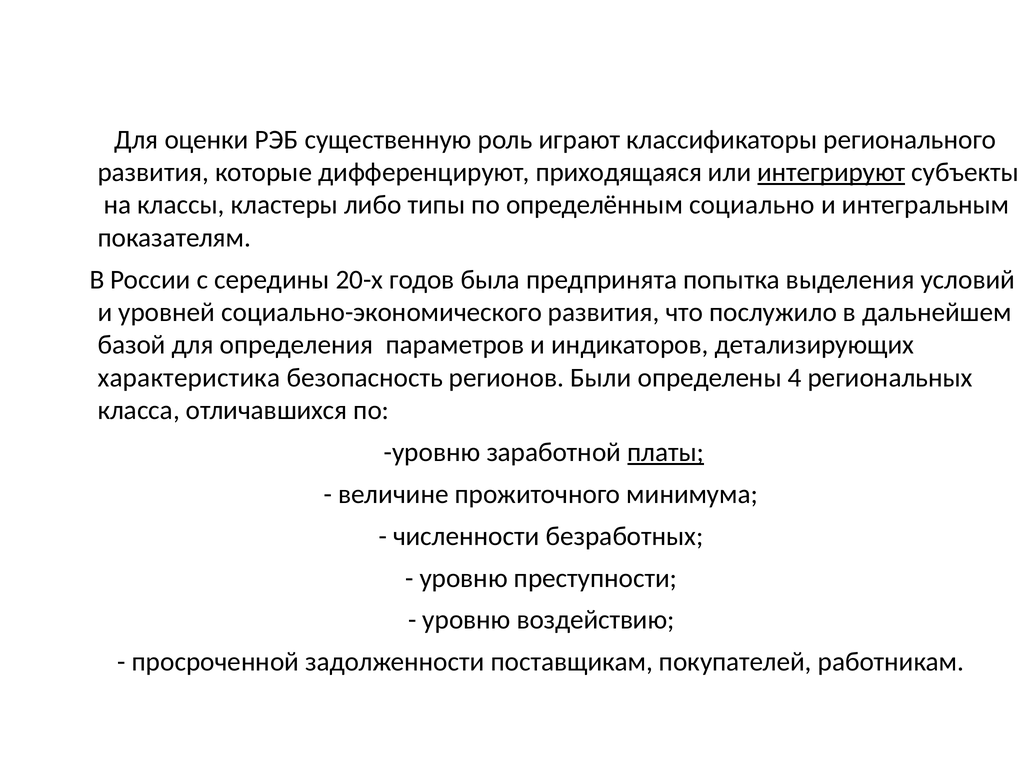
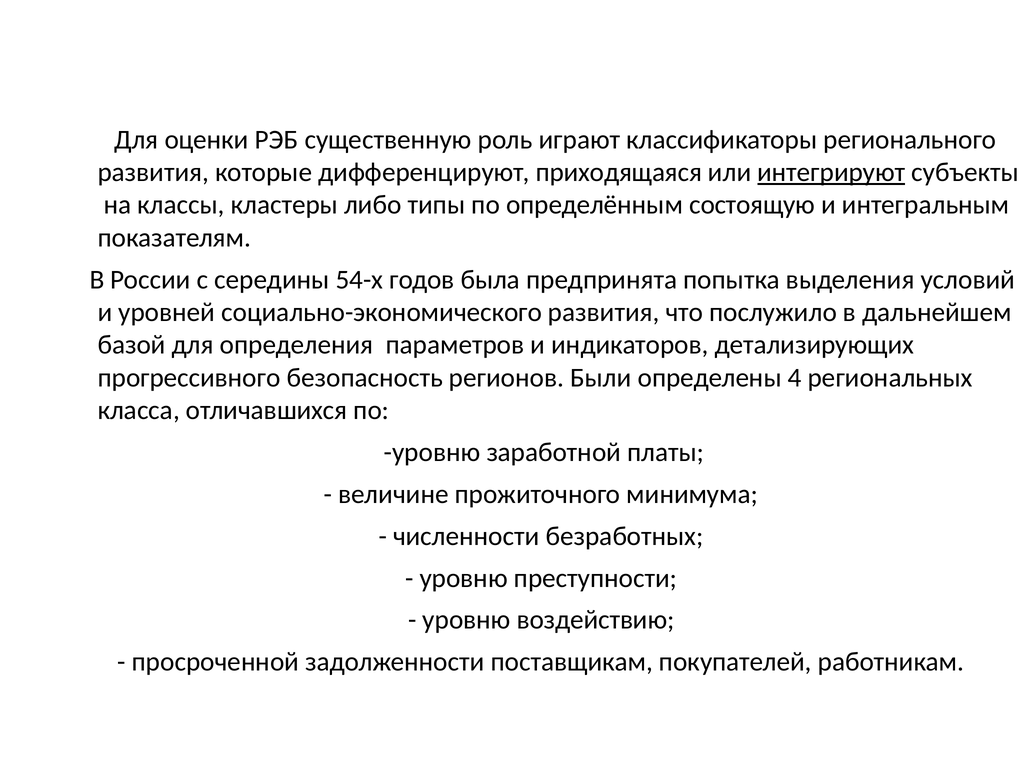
социально: социально -> состоящую
20-х: 20-х -> 54-х
характеристика: характеристика -> прогрессивного
платы underline: present -> none
